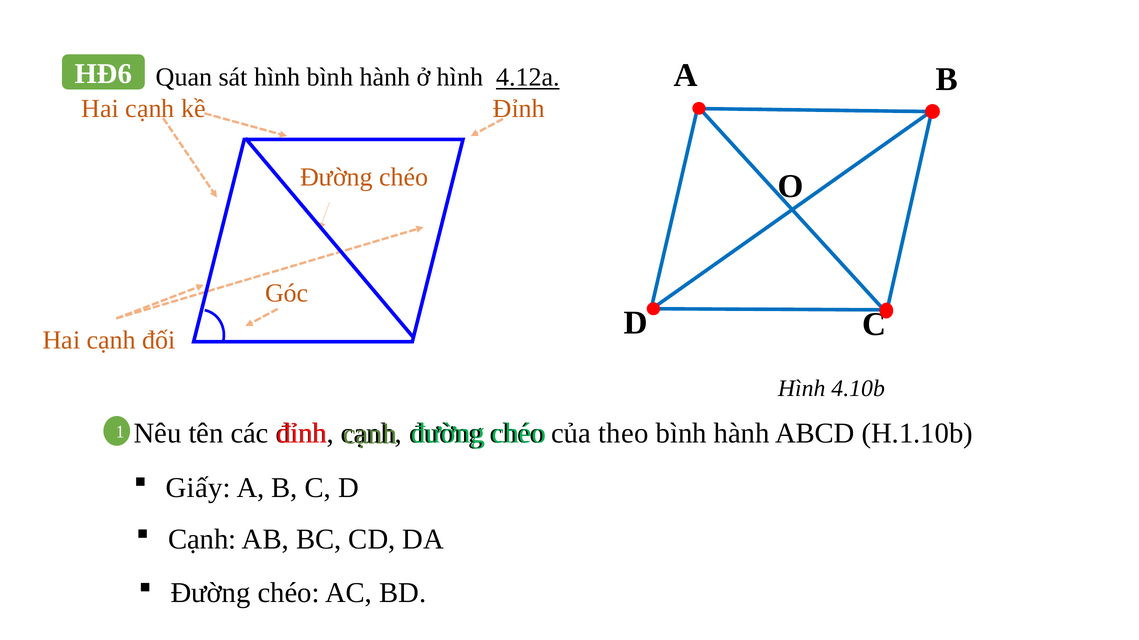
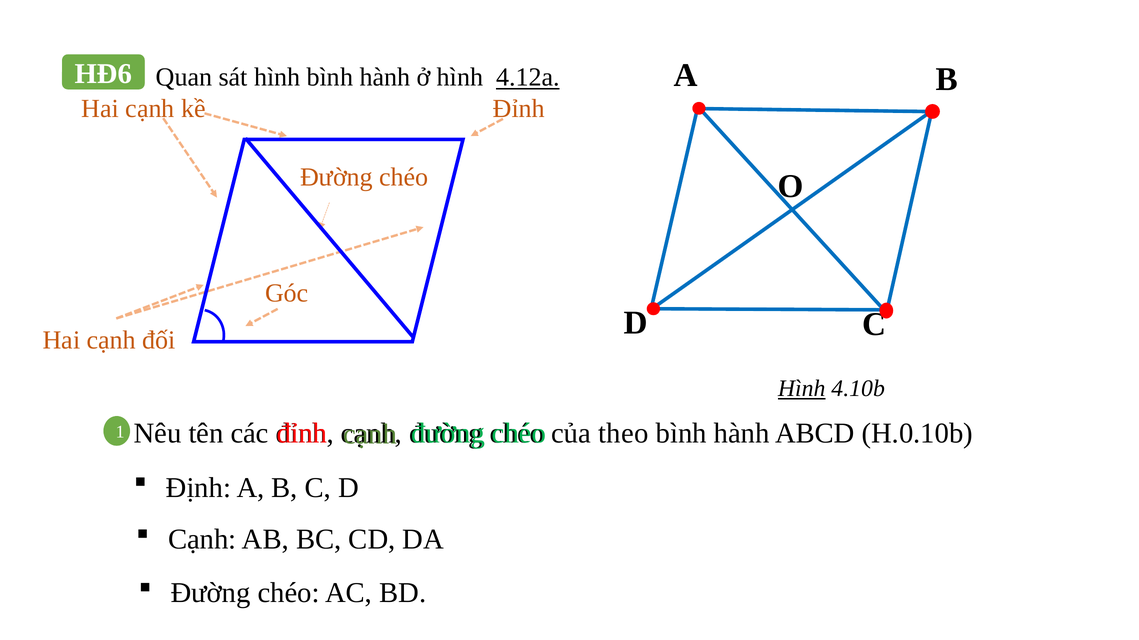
Hình at (802, 389) underline: none -> present
H.1.10b: H.1.10b -> H.0.10b
Giấy: Giấy -> Định
